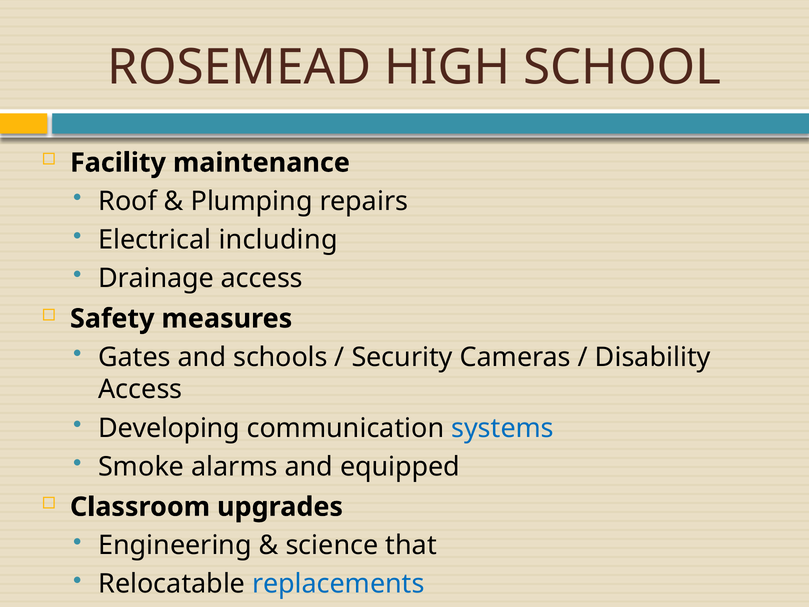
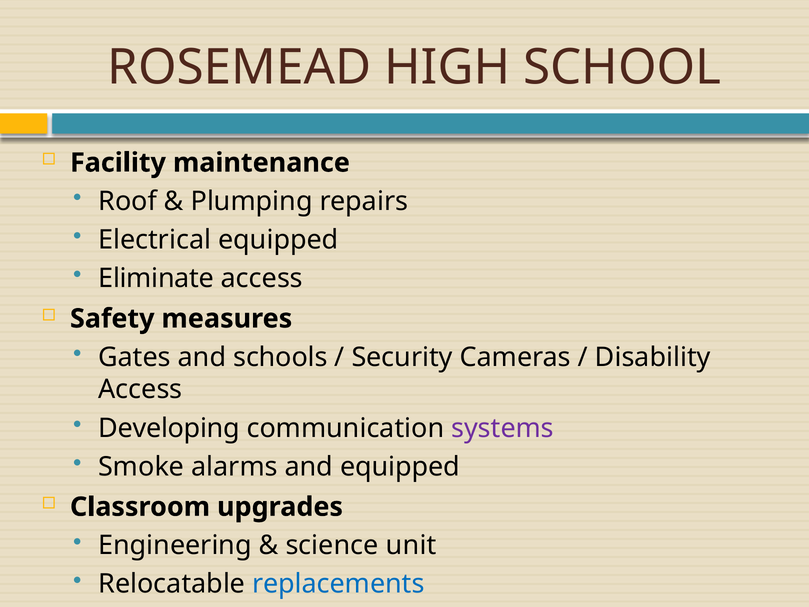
Electrical including: including -> equipped
Drainage: Drainage -> Eliminate
systems colour: blue -> purple
that: that -> unit
